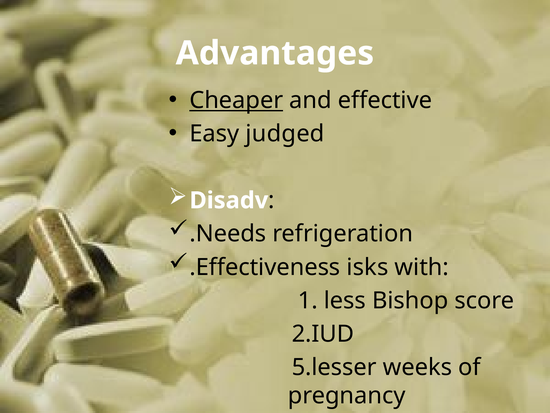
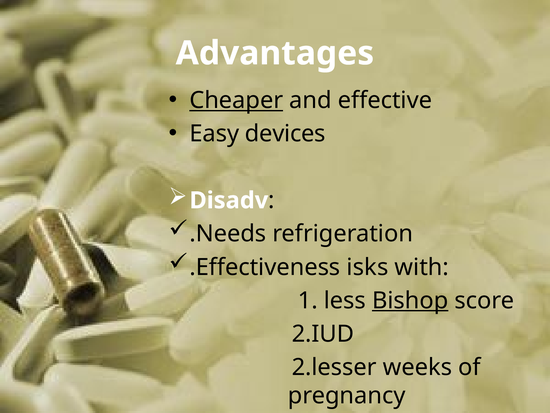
judged: judged -> devices
Bishop underline: none -> present
5.lesser: 5.lesser -> 2.lesser
